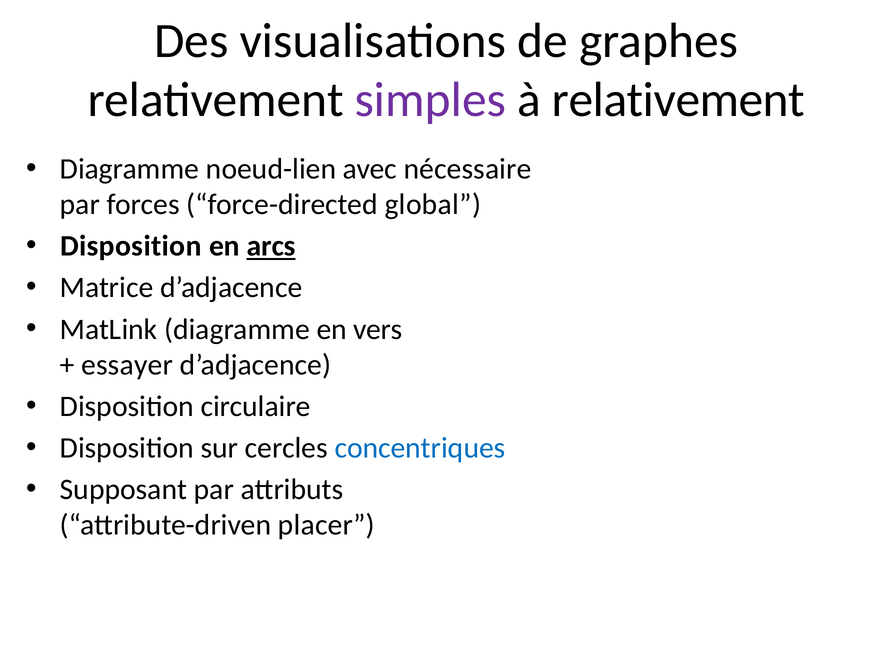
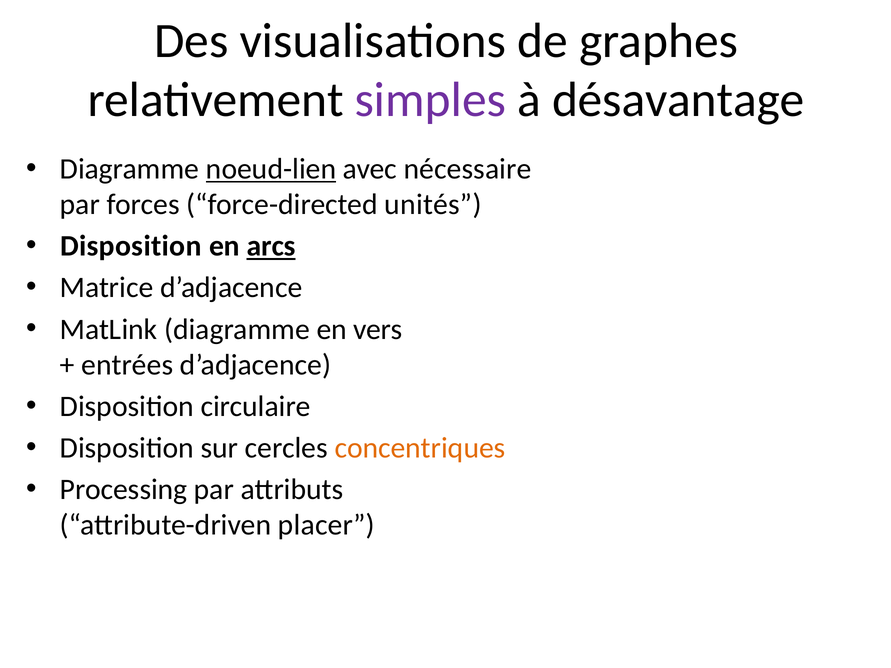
à relativement: relativement -> désavantage
noeud-lien underline: none -> present
global: global -> unités
essayer: essayer -> entrées
concentriques colour: blue -> orange
Supposant: Supposant -> Processing
